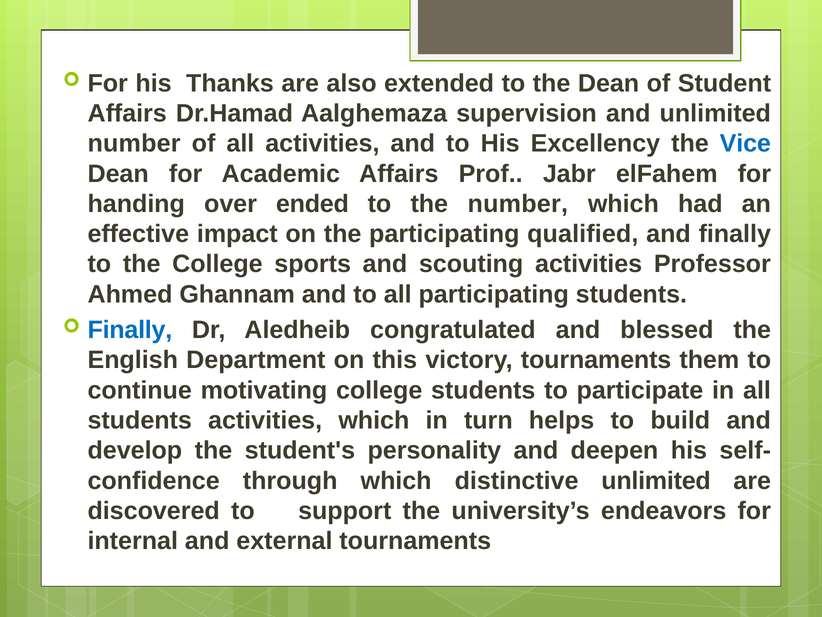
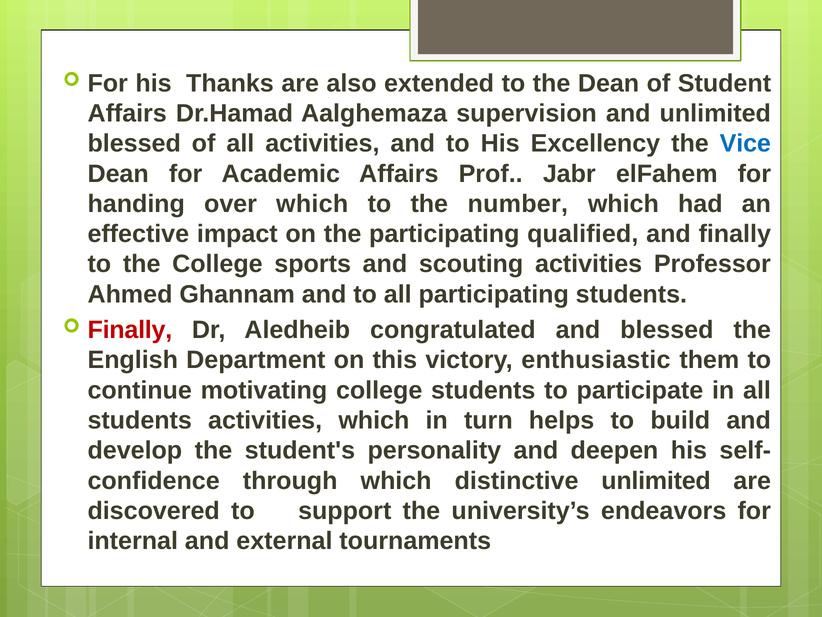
number at (134, 143): number -> blessed
over ended: ended -> which
Finally at (130, 330) colour: blue -> red
victory tournaments: tournaments -> enthusiastic
